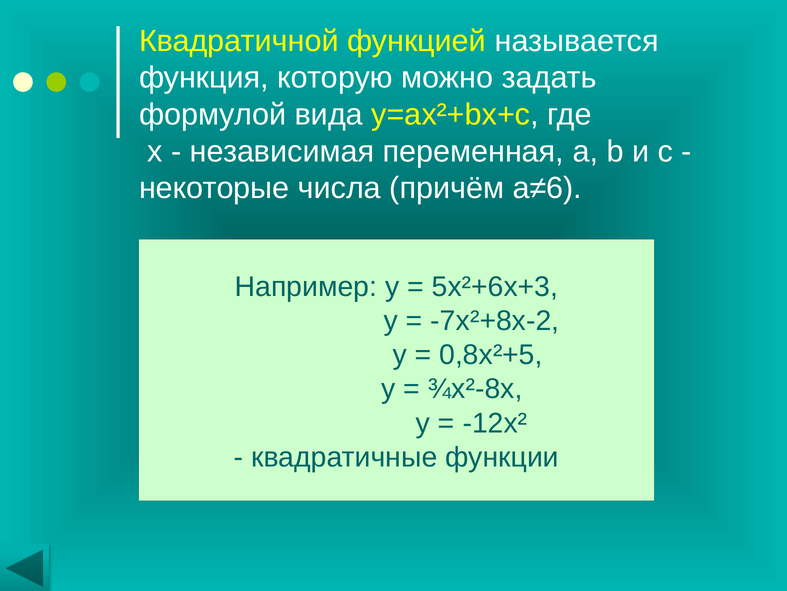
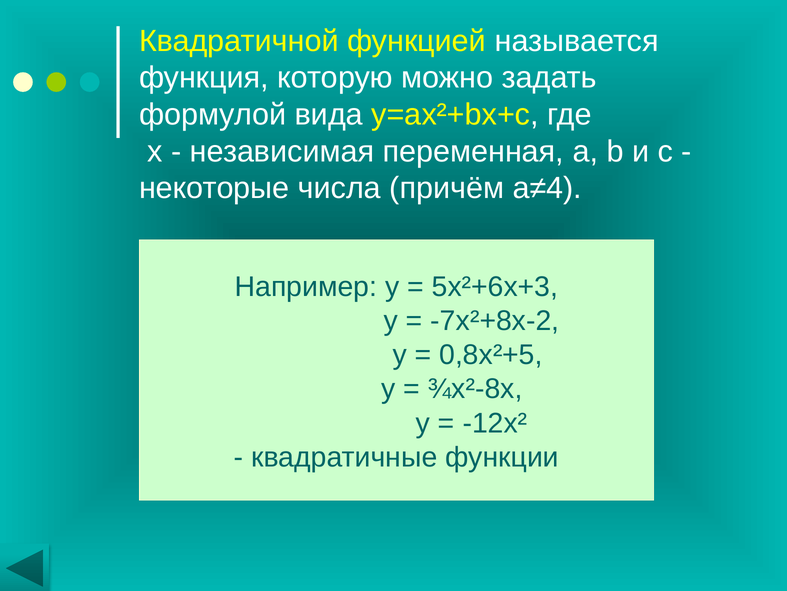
а≠6: а≠6 -> а≠4
